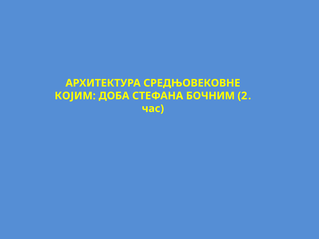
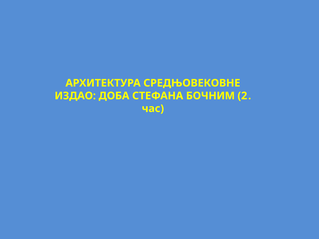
КОЈИМ: КОЈИМ -> ИЗДАО
